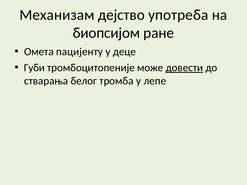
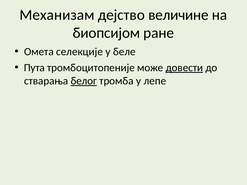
употреба: употреба -> величине
пацијенту: пацијенту -> селекције
деце: деце -> беле
Губи: Губи -> Пута
белог underline: none -> present
